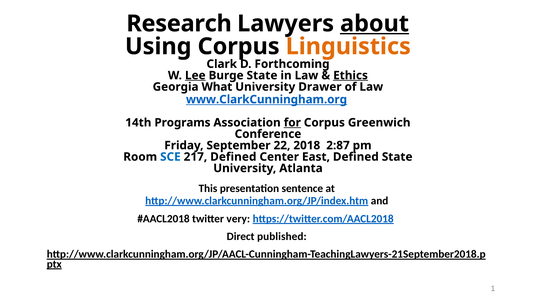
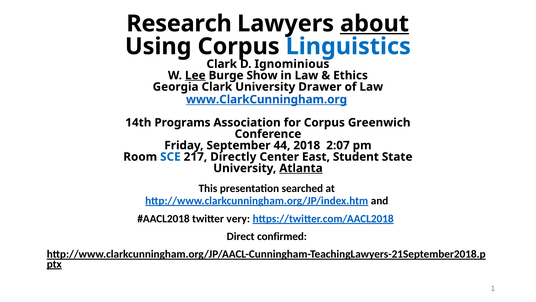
Linguistics colour: orange -> blue
Forthcoming: Forthcoming -> Ignominious
Burge State: State -> Show
Ethics underline: present -> none
Georgia What: What -> Clark
for underline: present -> none
22: 22 -> 44
2:87: 2:87 -> 2:07
217 Defined: Defined -> Directly
East Defined: Defined -> Student
Atlanta underline: none -> present
sentence: sentence -> searched
published: published -> confirmed
